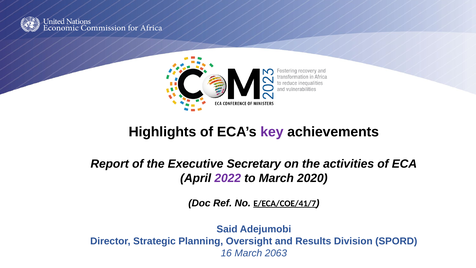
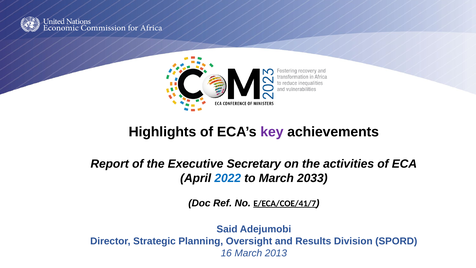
2022 colour: purple -> blue
2020: 2020 -> 2033
2063: 2063 -> 2013
